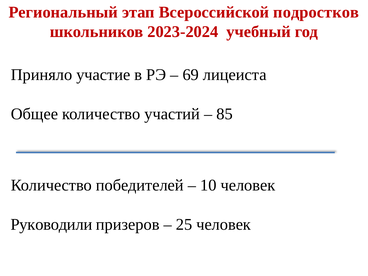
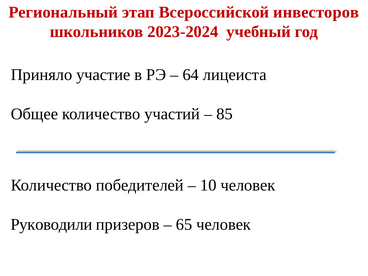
подростков: подростков -> инвесторов
69: 69 -> 64
25: 25 -> 65
